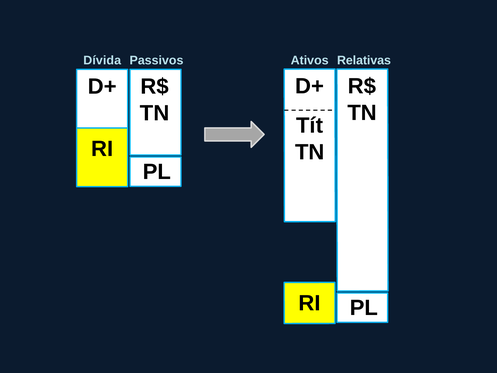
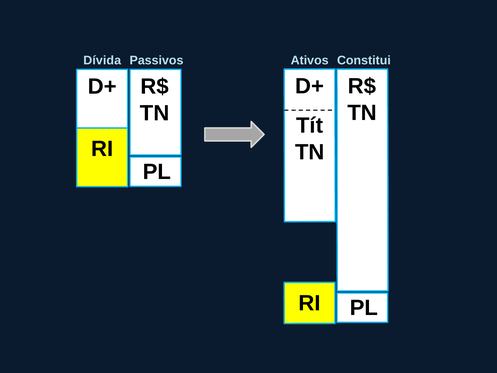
Relativas: Relativas -> Constitui
